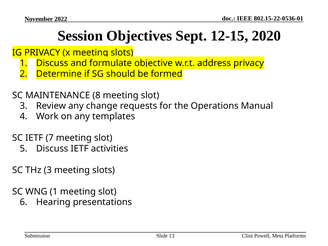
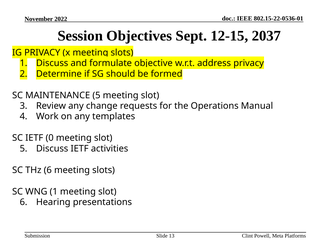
2020: 2020 -> 2037
MAINTENANCE 8: 8 -> 5
7: 7 -> 0
THz 3: 3 -> 6
